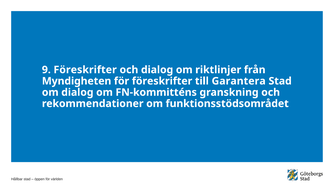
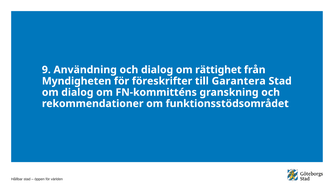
9 Föreskrifter: Föreskrifter -> Användning
riktlinjer: riktlinjer -> rättighet
